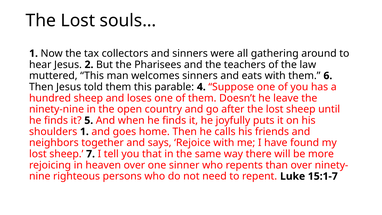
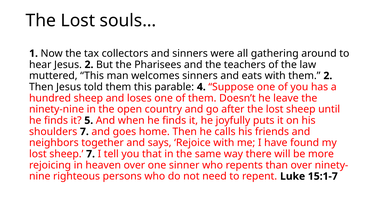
them 6: 6 -> 2
shoulders 1: 1 -> 7
